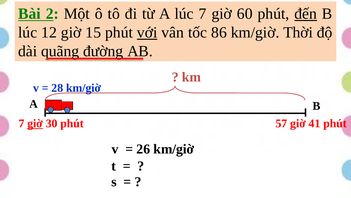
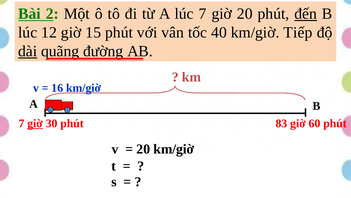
giờ 60: 60 -> 20
với underline: present -> none
86: 86 -> 40
Thời: Thời -> Tiếp
dài underline: none -> present
28: 28 -> 16
57: 57 -> 83
41: 41 -> 60
26 at (143, 149): 26 -> 20
